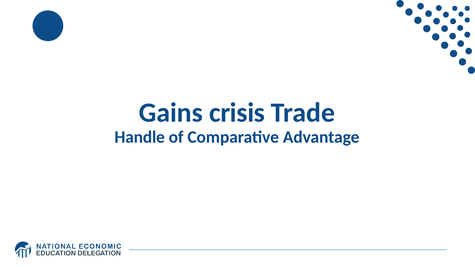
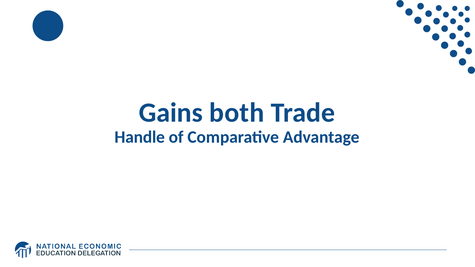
crisis: crisis -> both
